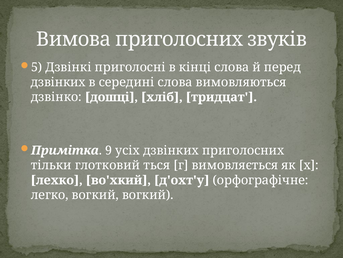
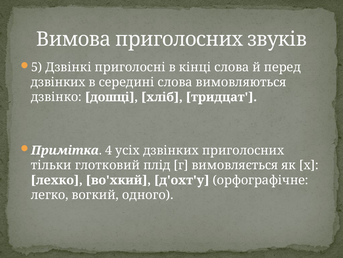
9: 9 -> 4
ться: ться -> плід
вогкий вогкий: вогкий -> одного
